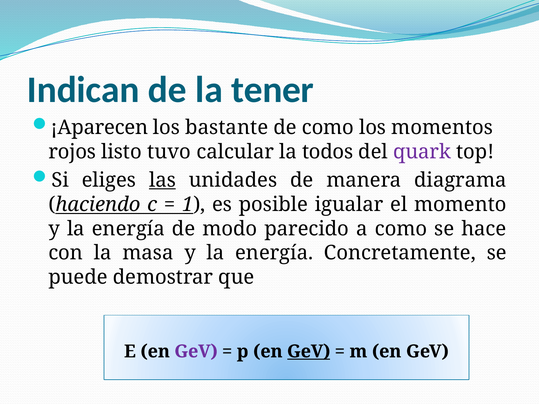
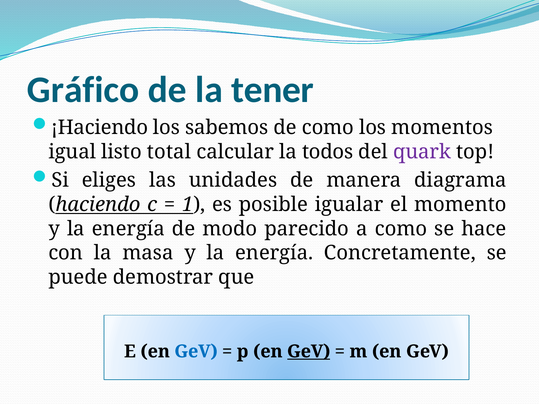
Indican: Indican -> Gráfico
¡Aparecen: ¡Aparecen -> ¡Haciendo
bastante: bastante -> sabemos
rojos: rojos -> igual
tuvo: tuvo -> total
las underline: present -> none
GeV at (196, 352) colour: purple -> blue
